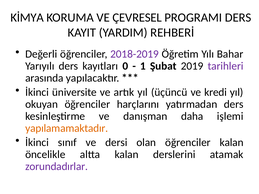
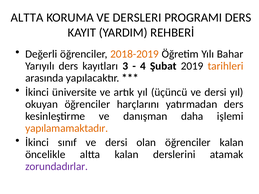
KİMYA at (27, 18): KİMYA -> ALTTA
ÇEVRESEL: ÇEVRESEL -> DERSLERI
2018-2019 colour: purple -> orange
0: 0 -> 3
1: 1 -> 4
tarihleri colour: purple -> orange
üçüncü ve kredi: kredi -> dersi
